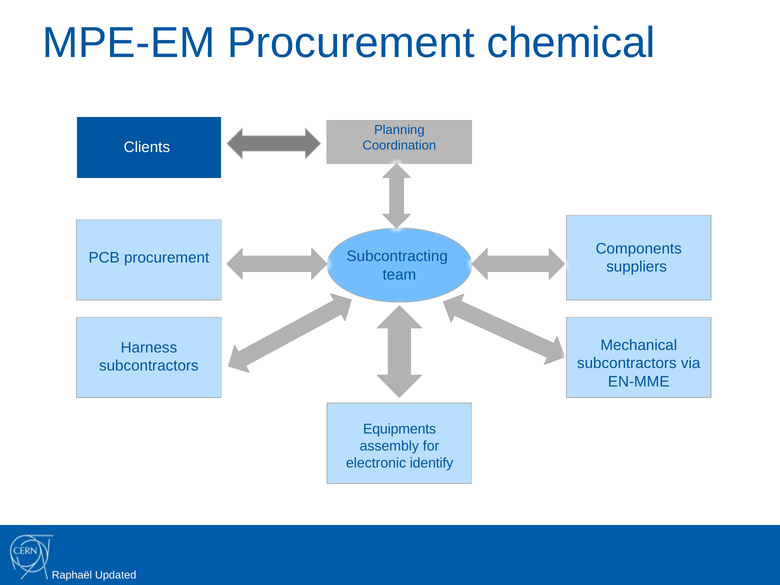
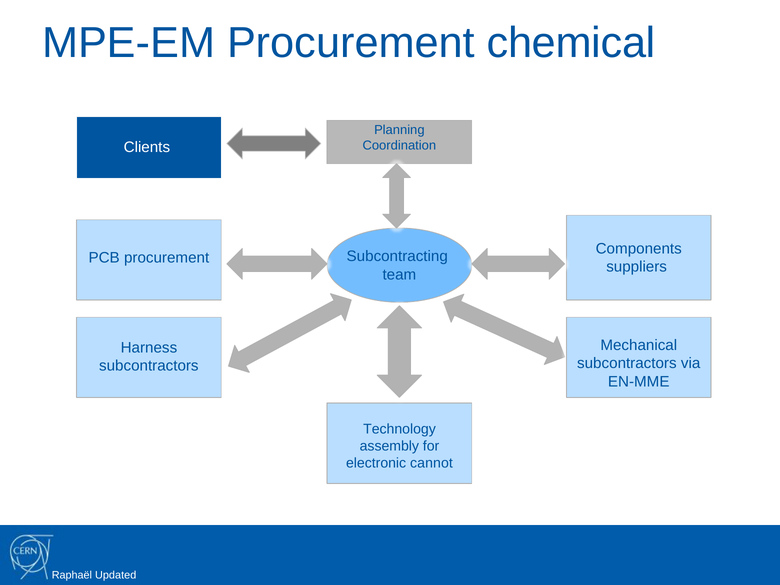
Equipments: Equipments -> Technology
identify: identify -> cannot
